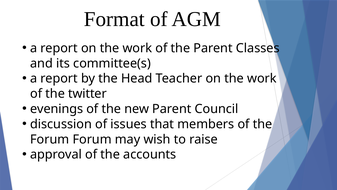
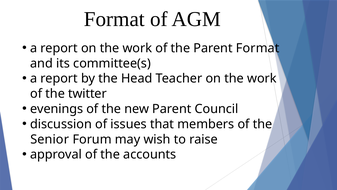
Parent Classes: Classes -> Format
Forum at (50, 139): Forum -> Senior
